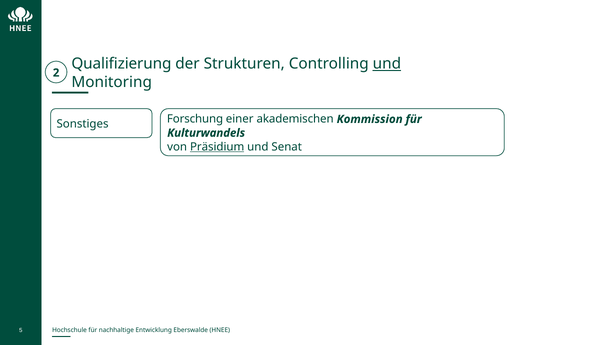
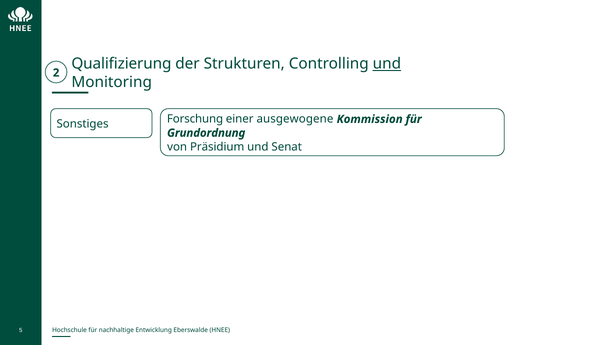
akademischen: akademischen -> ausgewogene
Kulturwandels: Kulturwandels -> Grundordnung
Präsidium underline: present -> none
